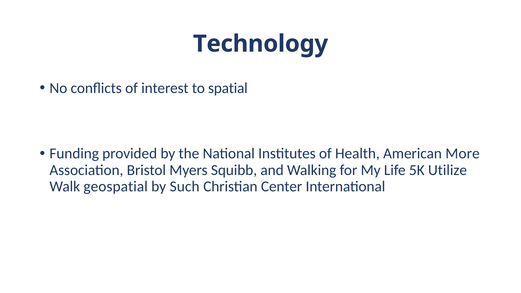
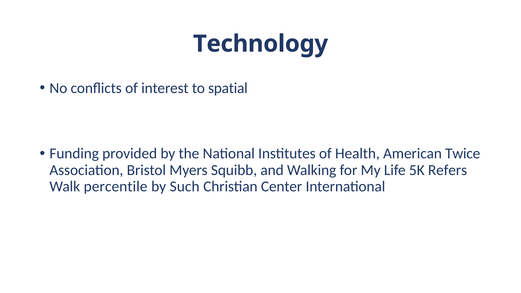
More: More -> Twice
Utilize: Utilize -> Refers
geospatial: geospatial -> percentile
